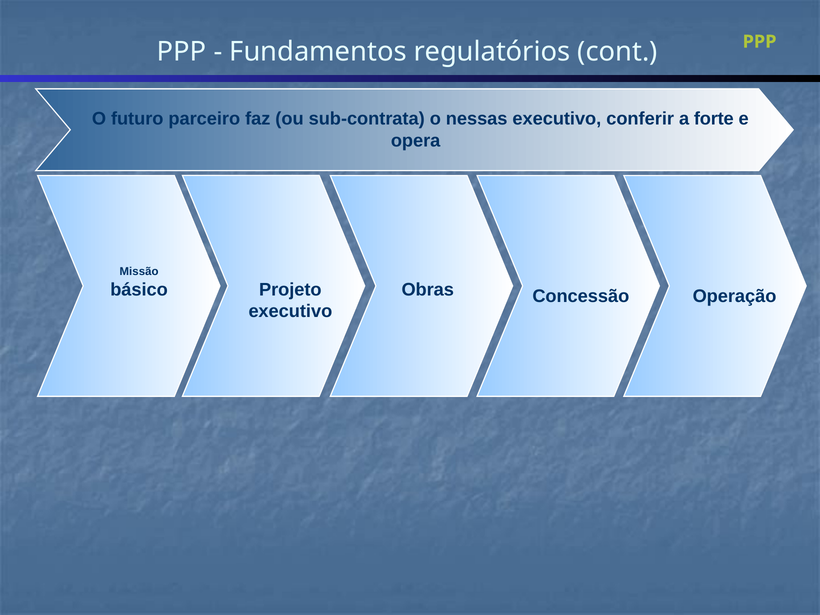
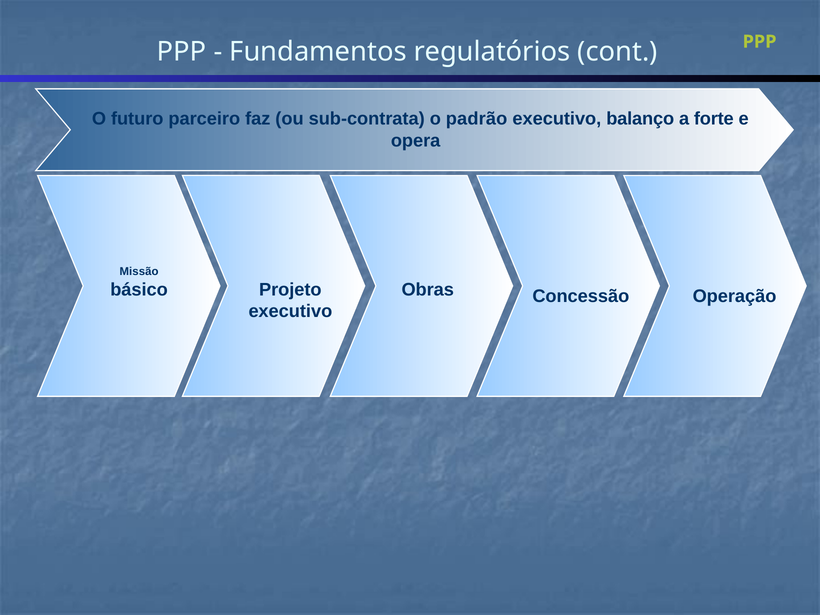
nessas: nessas -> padrão
conferir: conferir -> balanço
